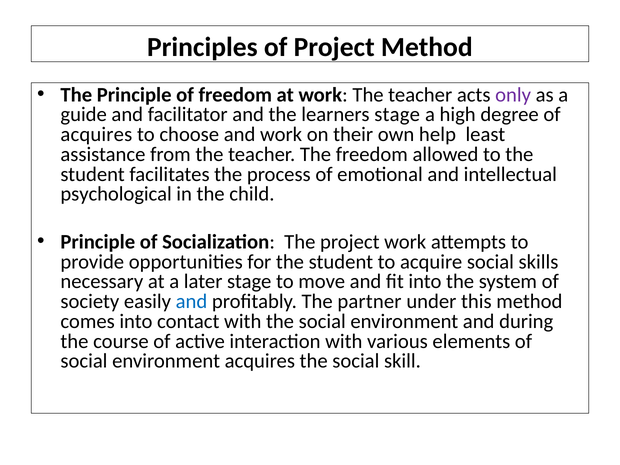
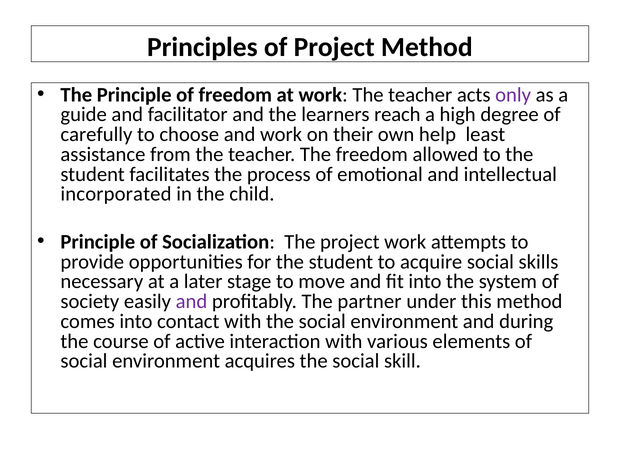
learners stage: stage -> reach
acquires at (96, 135): acquires -> carefully
psychological: psychological -> incorporated
and at (191, 301) colour: blue -> purple
